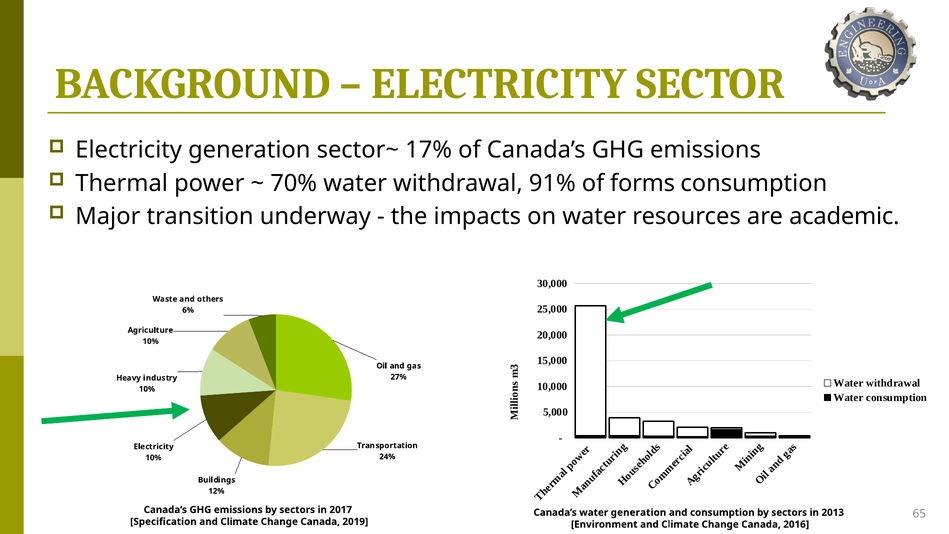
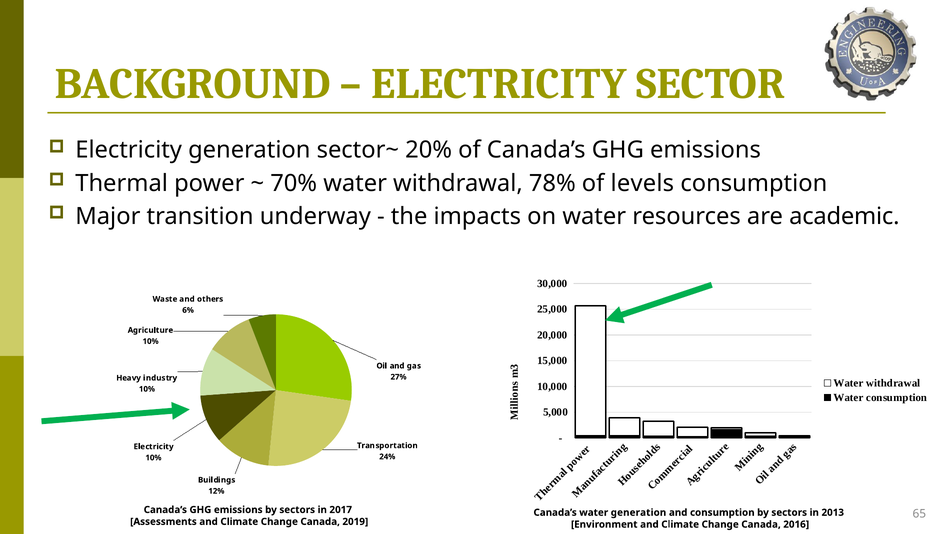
17%: 17% -> 20%
91%: 91% -> 78%
forms: forms -> levels
Specification: Specification -> Assessments
